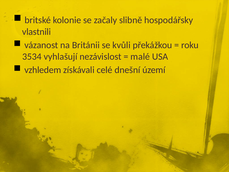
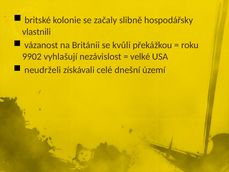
3534: 3534 -> 9902
malé: malé -> velké
vzhledem: vzhledem -> neudrželi
